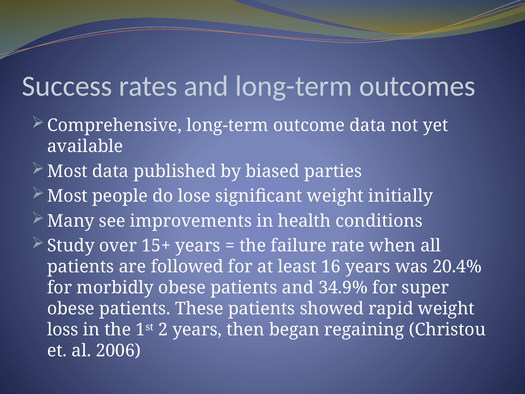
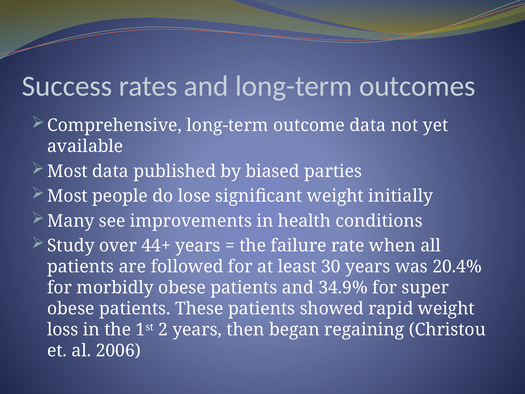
15+: 15+ -> 44+
16: 16 -> 30
